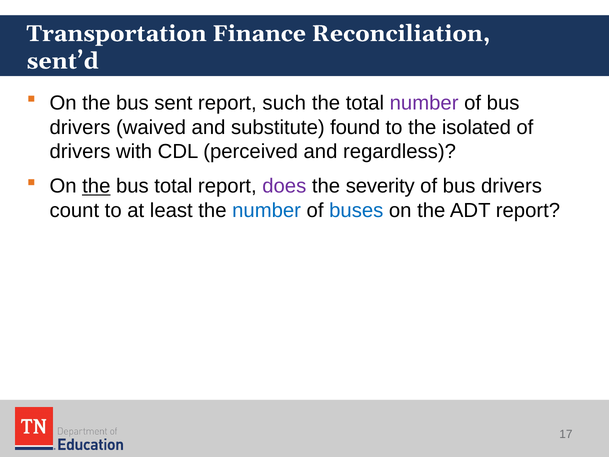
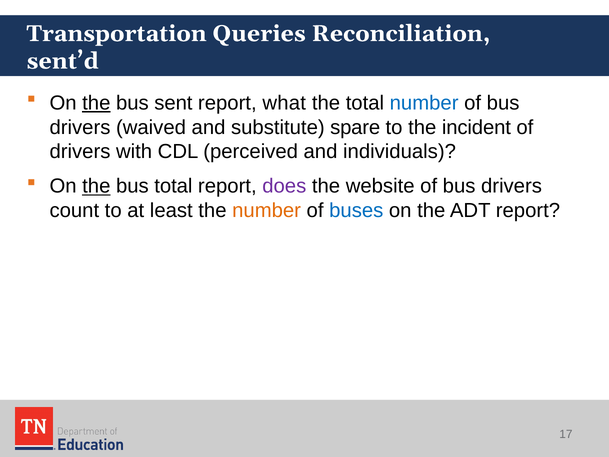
Finance: Finance -> Queries
the at (96, 103) underline: none -> present
such: such -> what
number at (424, 103) colour: purple -> blue
found: found -> spare
isolated: isolated -> incident
regardless: regardless -> individuals
severity: severity -> website
number at (267, 211) colour: blue -> orange
